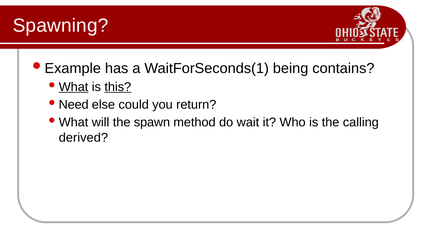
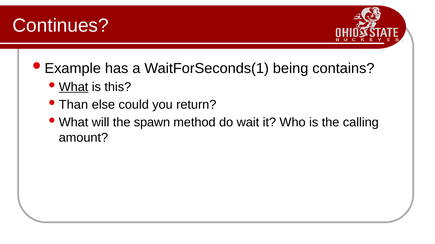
Spawning: Spawning -> Continues
this underline: present -> none
Need: Need -> Than
derived: derived -> amount
